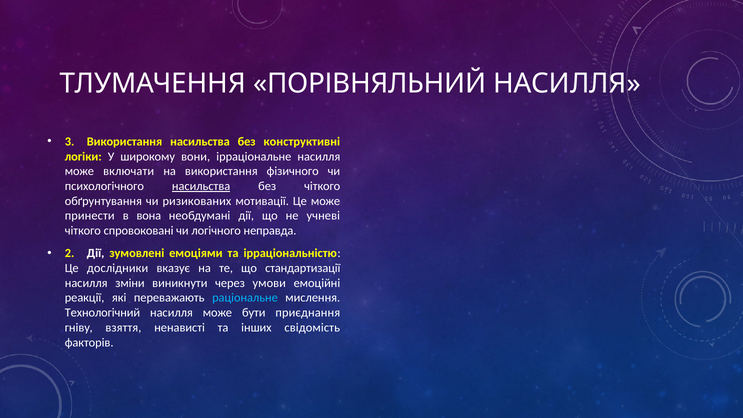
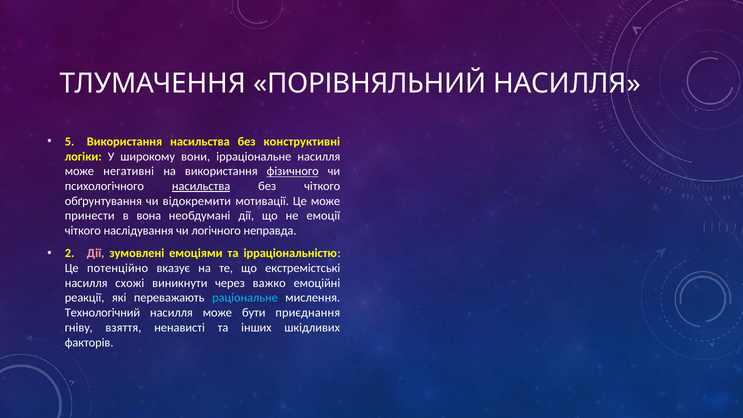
3: 3 -> 5
включати: включати -> негативні
фізичного underline: none -> present
ризикованих: ризикованих -> відокремити
учневі: учневі -> емоції
спровоковані: спровоковані -> наслідування
Дії at (96, 253) colour: white -> pink
дослідники: дослідники -> потенційно
стандартизації: стандартизації -> екстремістські
зміни: зміни -> схожі
умови: умови -> важко
свідомість: свідомість -> шкідливих
